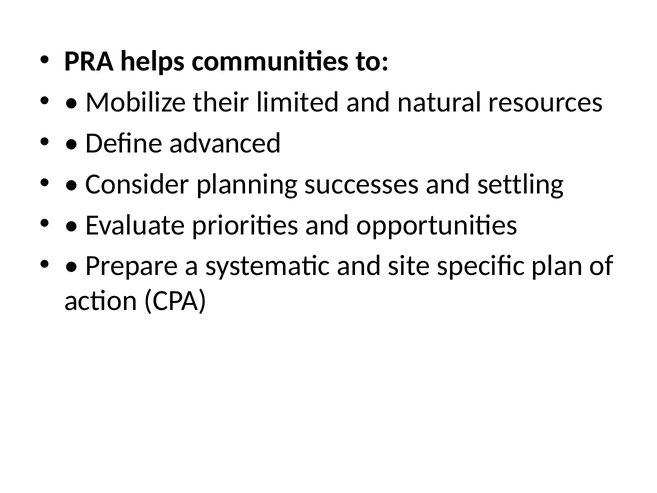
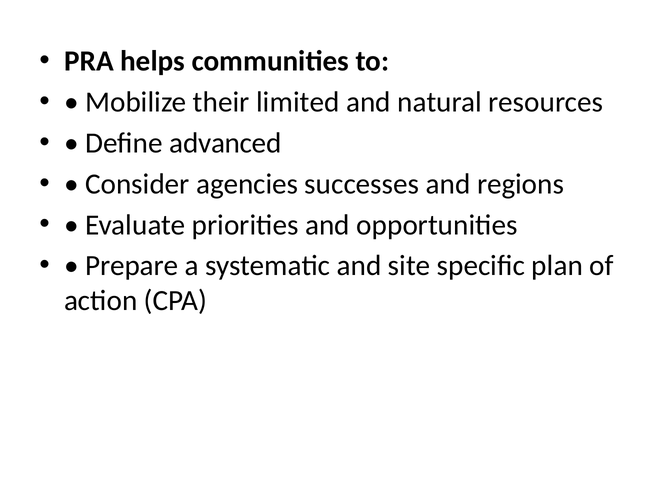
planning: planning -> agencies
settling: settling -> regions
